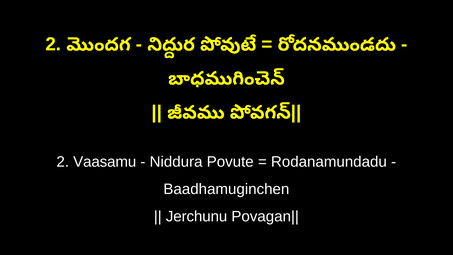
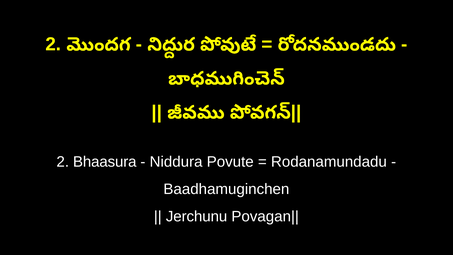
Vaasamu: Vaasamu -> Bhaasura
